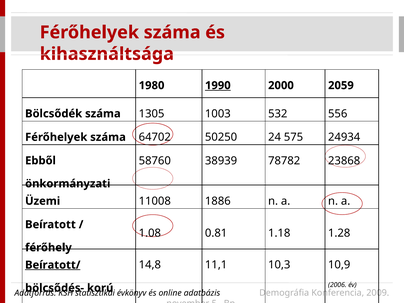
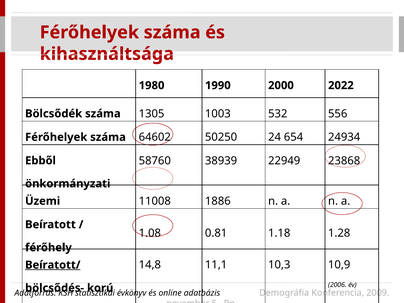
1990 underline: present -> none
2059: 2059 -> 2022
64702: 64702 -> 64602
575: 575 -> 654
78782: 78782 -> 22949
